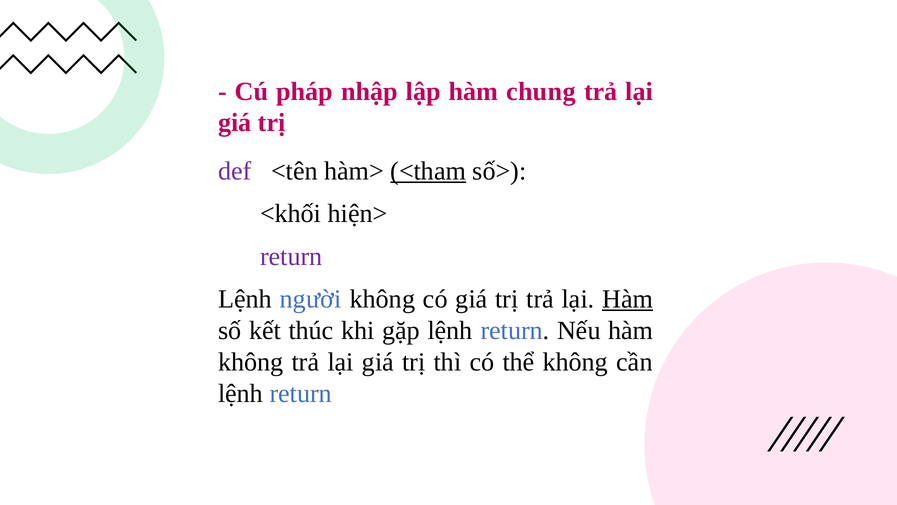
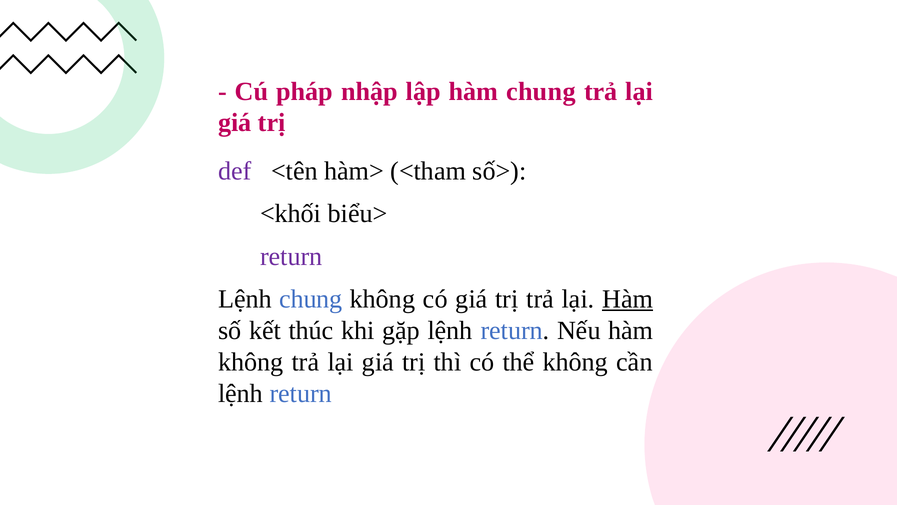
<tham underline: present -> none
hiện>: hiện> -> biểu>
Lệnh người: người -> chung
